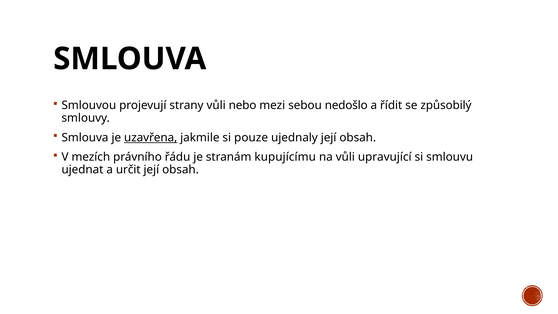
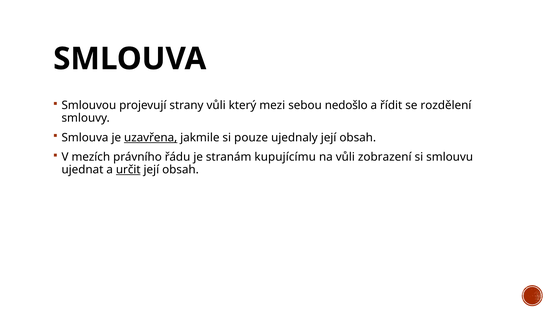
nebo: nebo -> který
způsobilý: způsobilý -> rozdělení
upravující: upravující -> zobrazení
určit underline: none -> present
